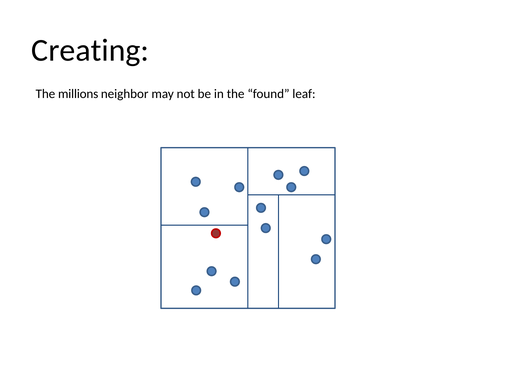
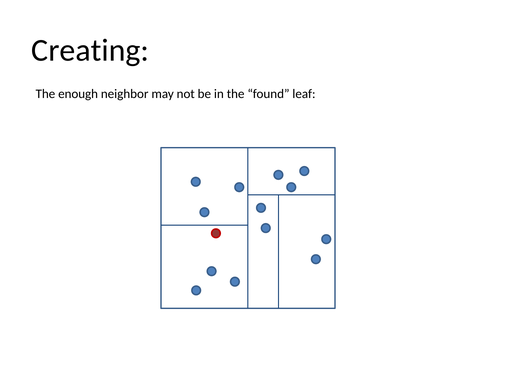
millions: millions -> enough
